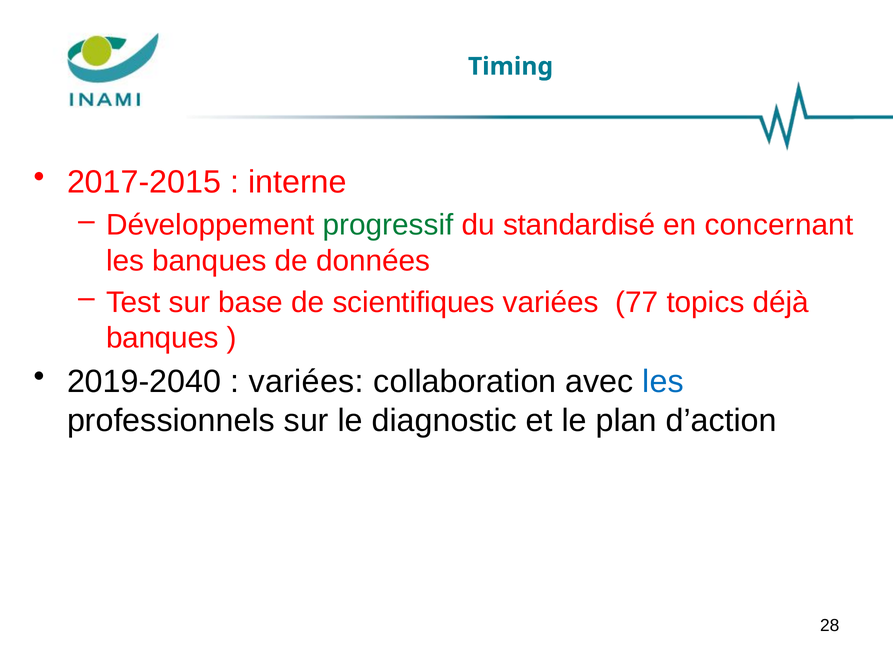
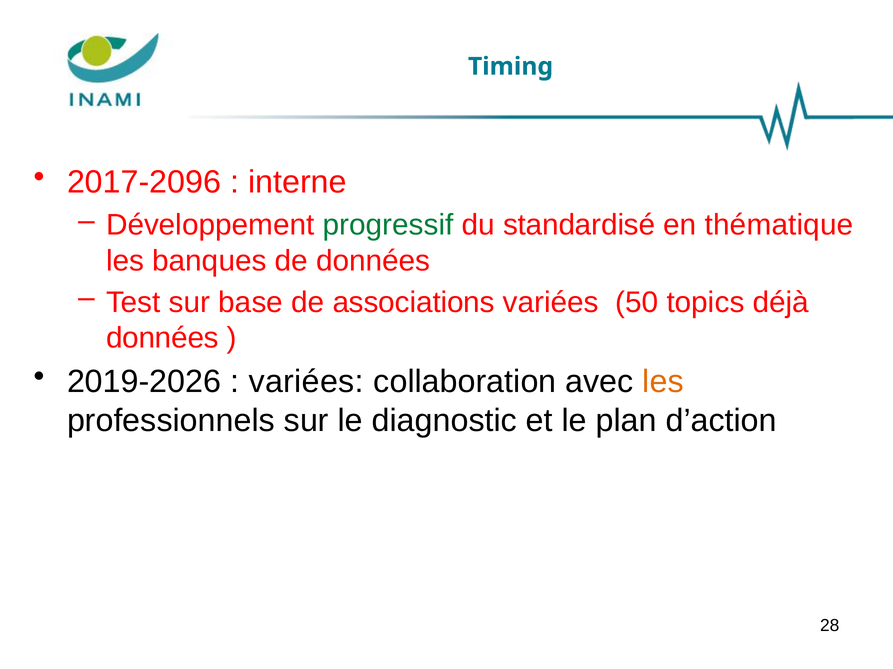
2017-2015: 2017-2015 -> 2017-2096
concernant: concernant -> thématique
scientifiques: scientifiques -> associations
77: 77 -> 50
banques at (162, 338): banques -> données
2019-2040: 2019-2040 -> 2019-2026
les at (663, 382) colour: blue -> orange
